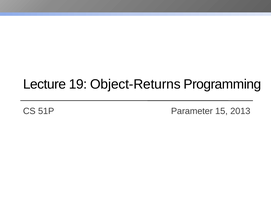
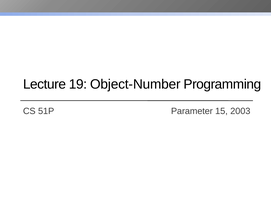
Object-Returns: Object-Returns -> Object-Number
2013: 2013 -> 2003
